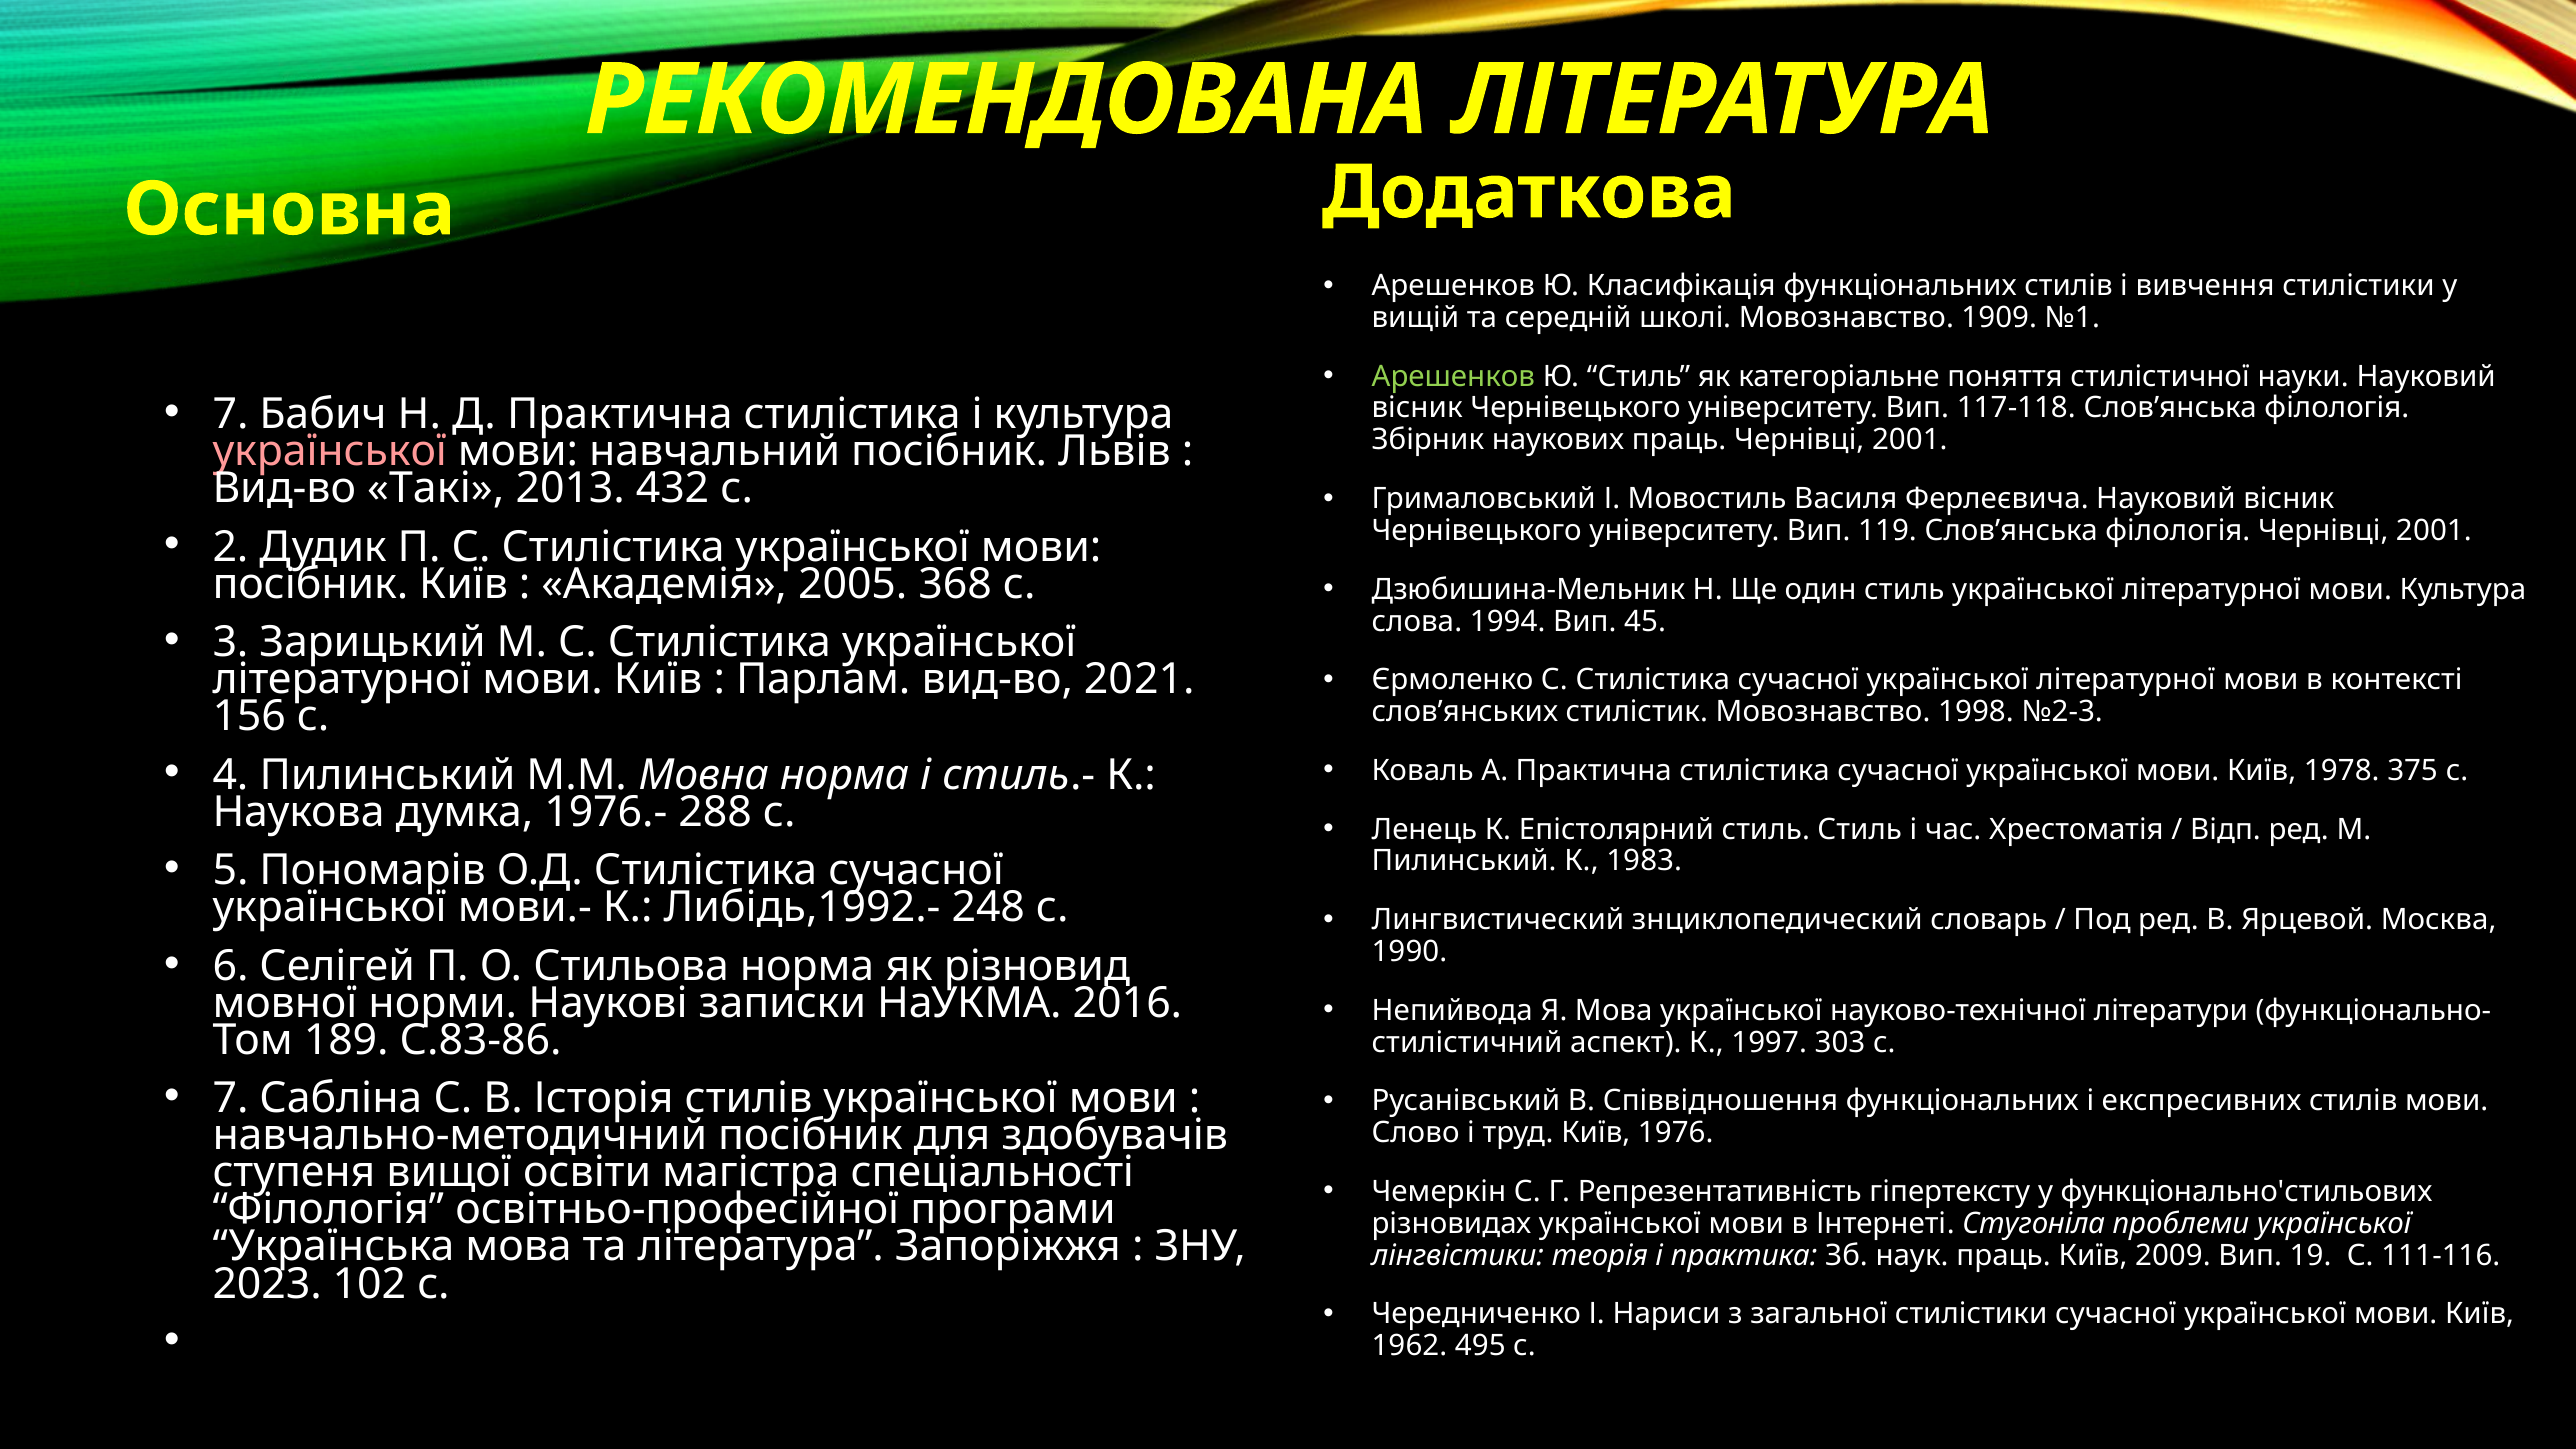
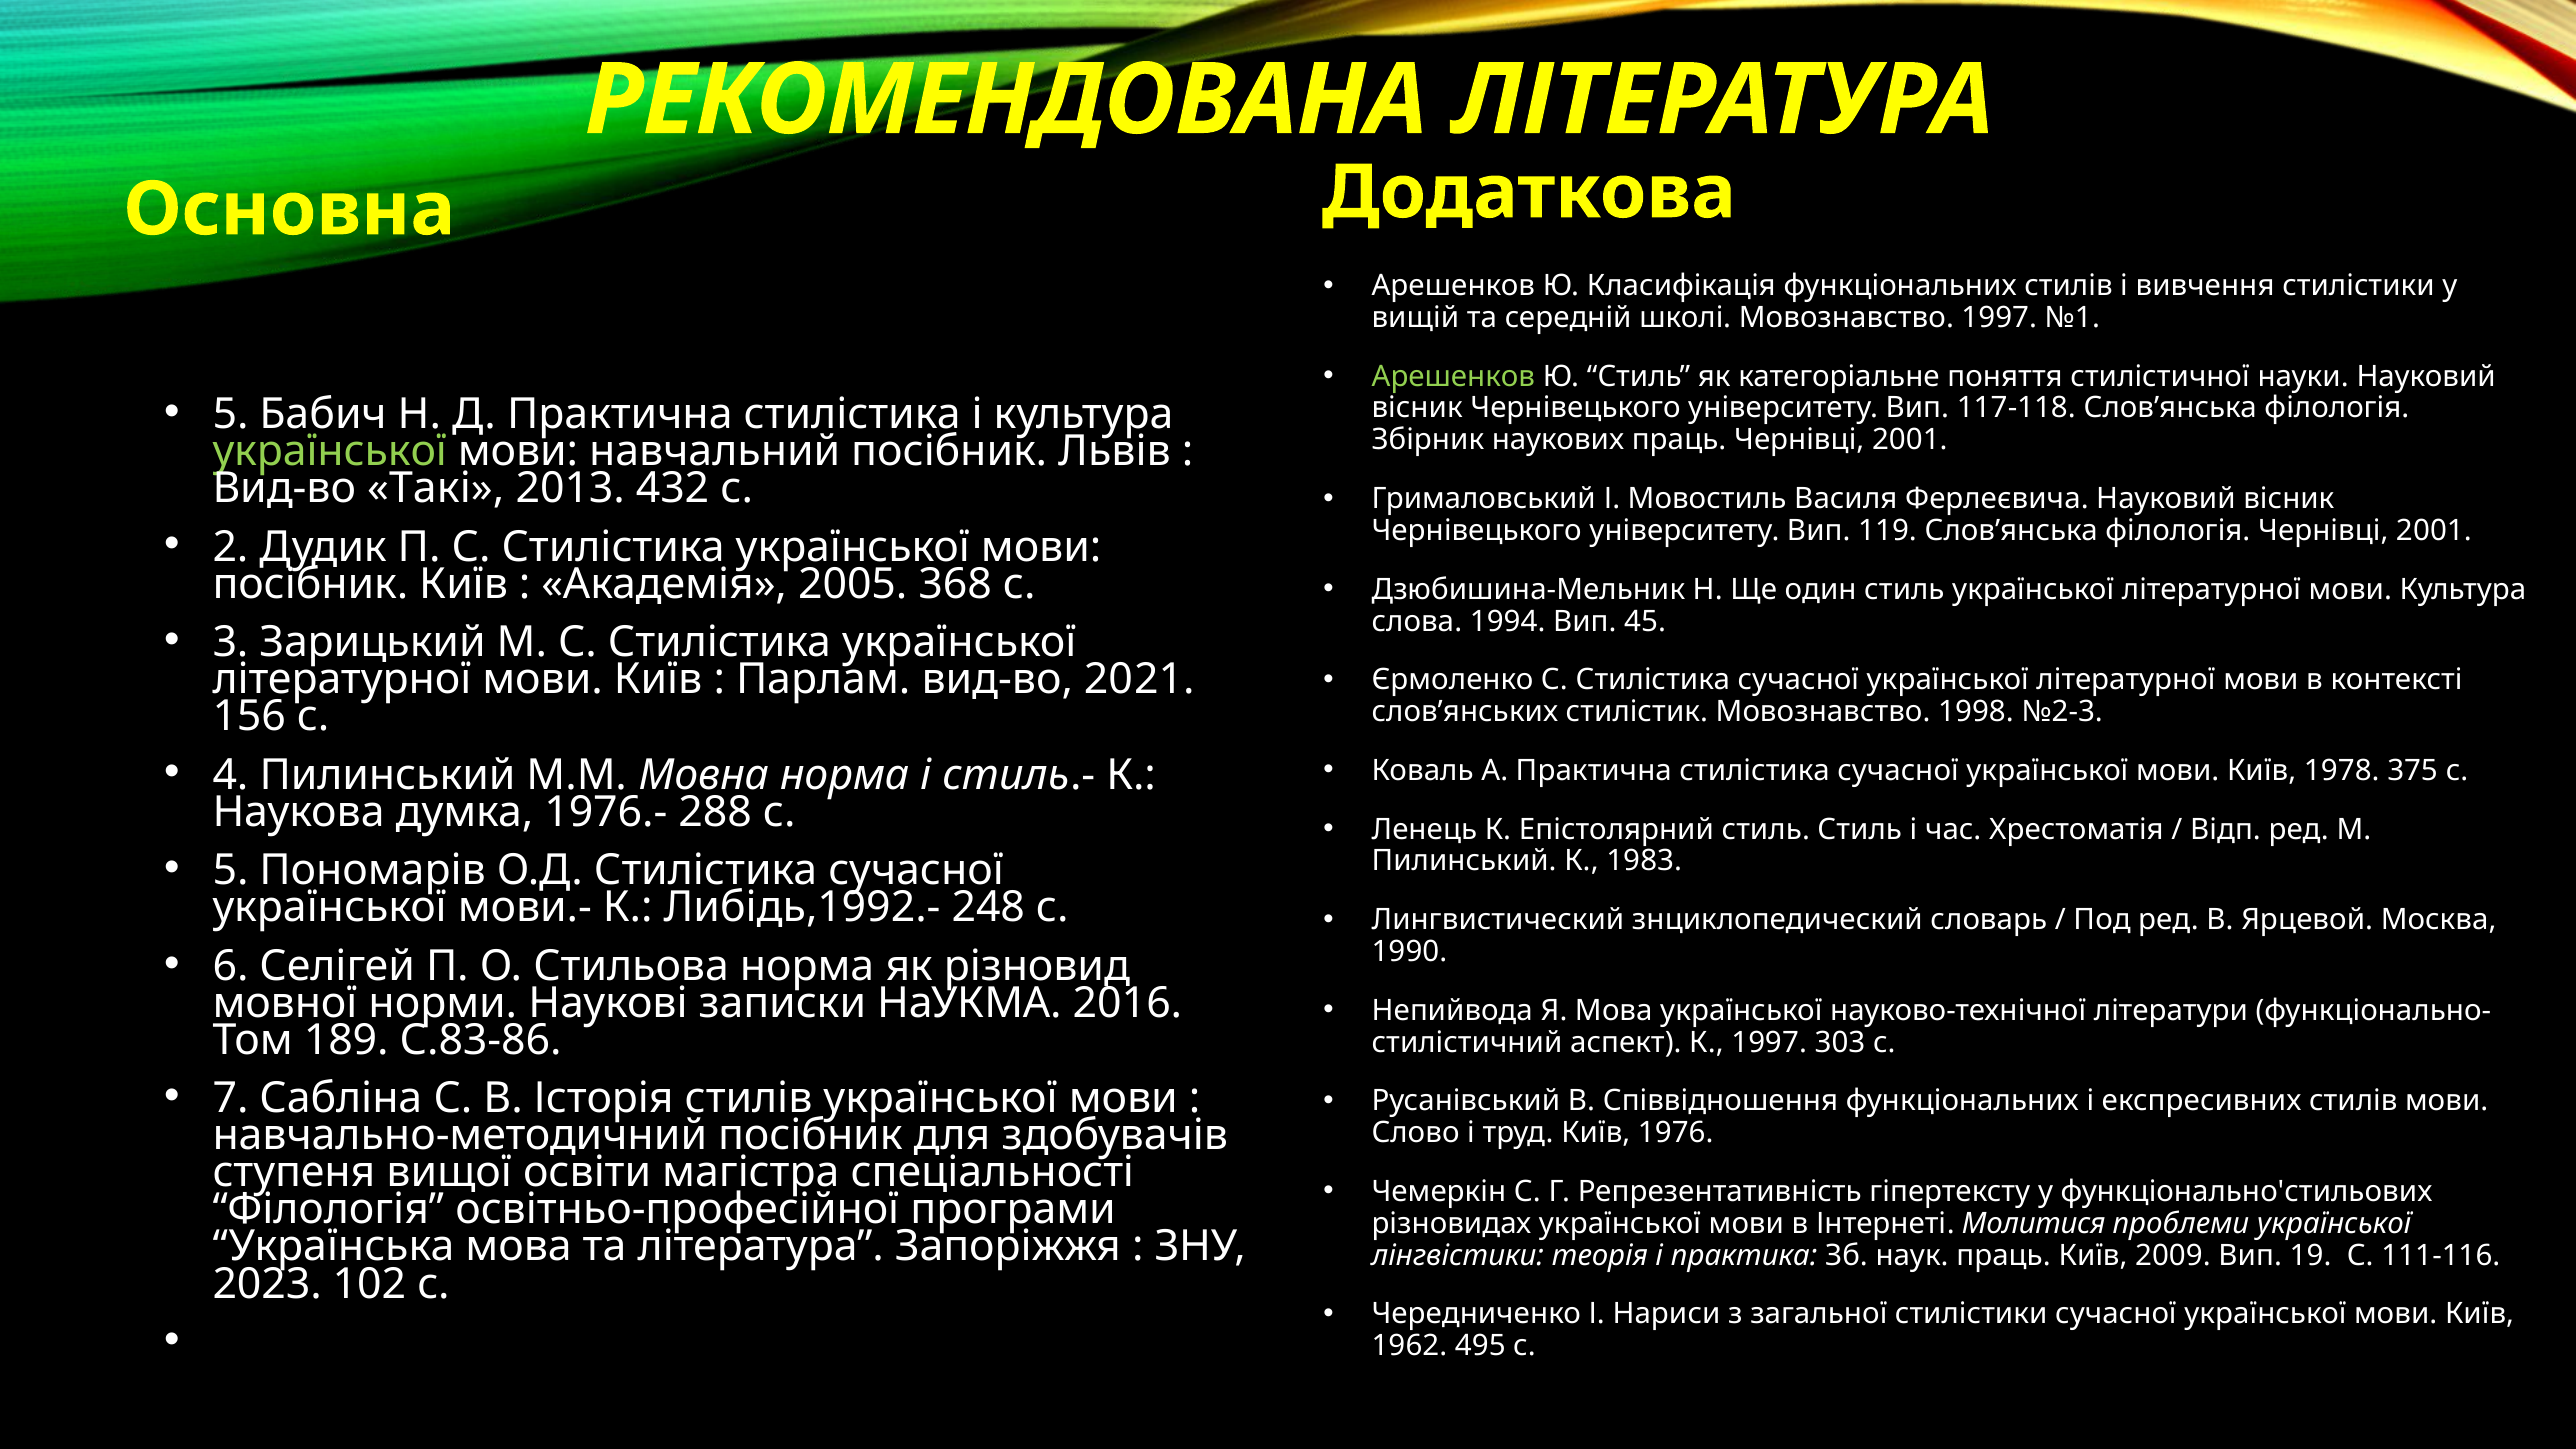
Мовознавство 1909: 1909 -> 1997
7 at (231, 414): 7 -> 5
української at (330, 451) colour: pink -> light green
Стугоніла: Стугоніла -> Молитися
